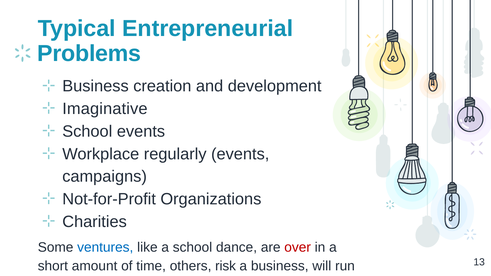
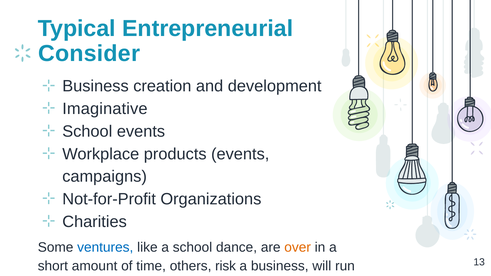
Problems: Problems -> Consider
regularly: regularly -> products
over colour: red -> orange
